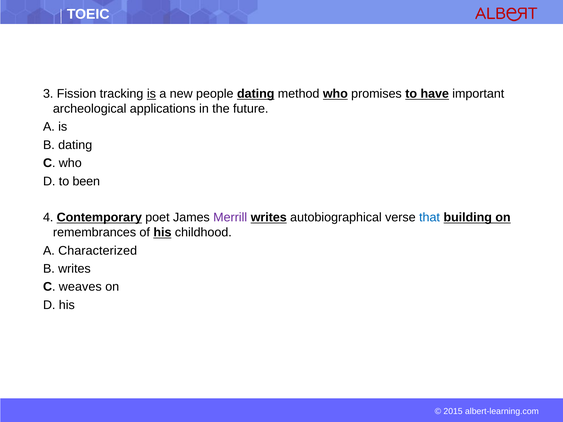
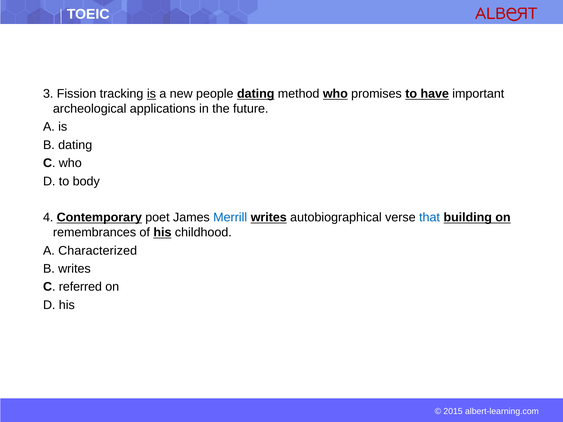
been: been -> body
Merrill colour: purple -> blue
weaves: weaves -> referred
